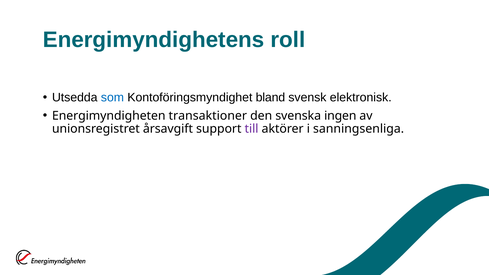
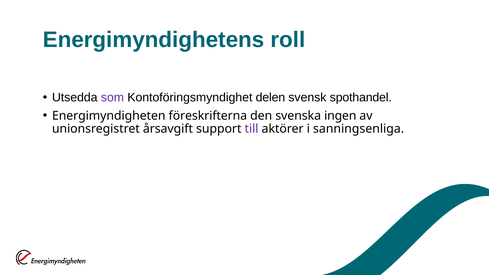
som colour: blue -> purple
bland: bland -> delen
elektronisk: elektronisk -> spothandel
transaktioner: transaktioner -> föreskrifterna
